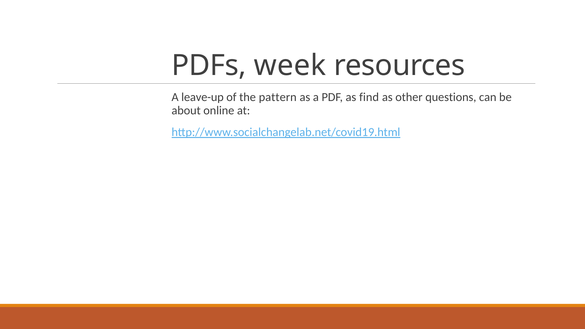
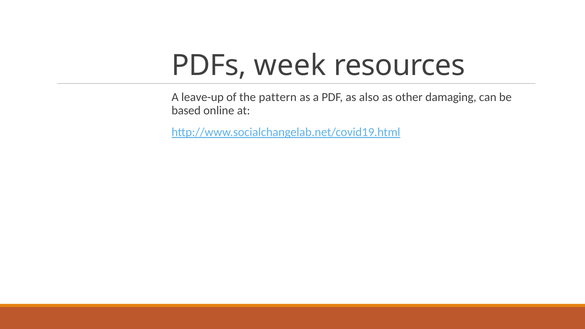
find: find -> also
questions: questions -> damaging
about: about -> based
